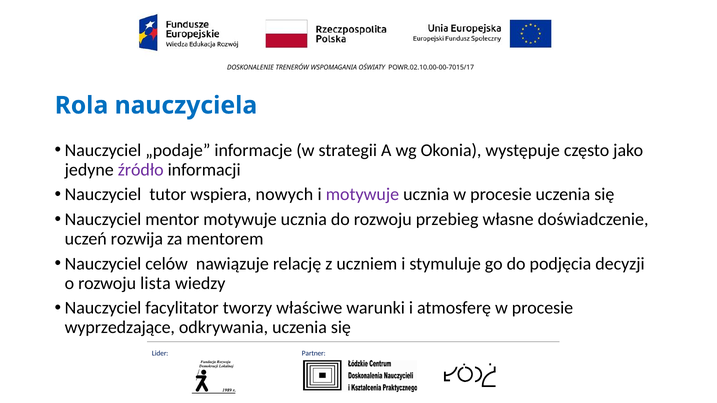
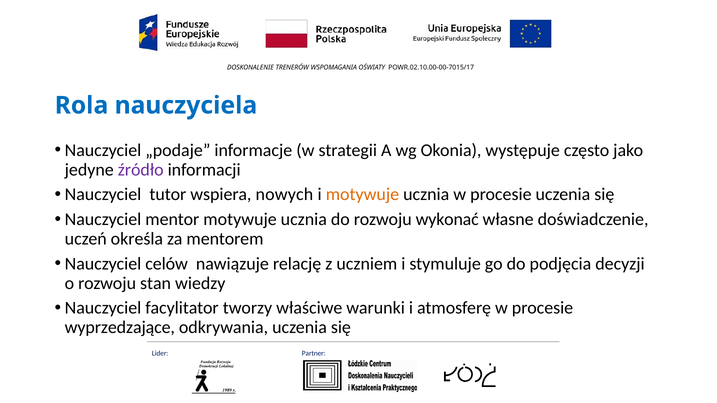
motywuje at (362, 195) colour: purple -> orange
przebieg: przebieg -> wykonać
rozwija: rozwija -> określa
lista: lista -> stan
